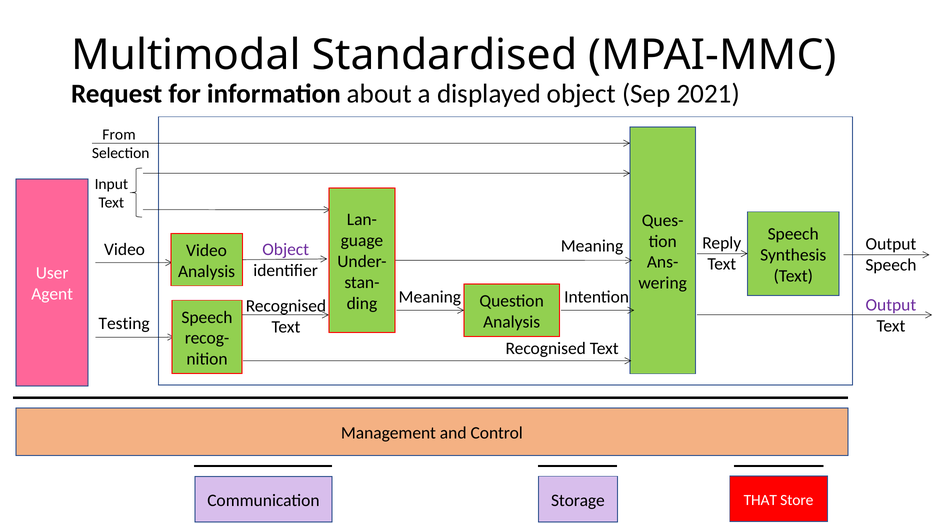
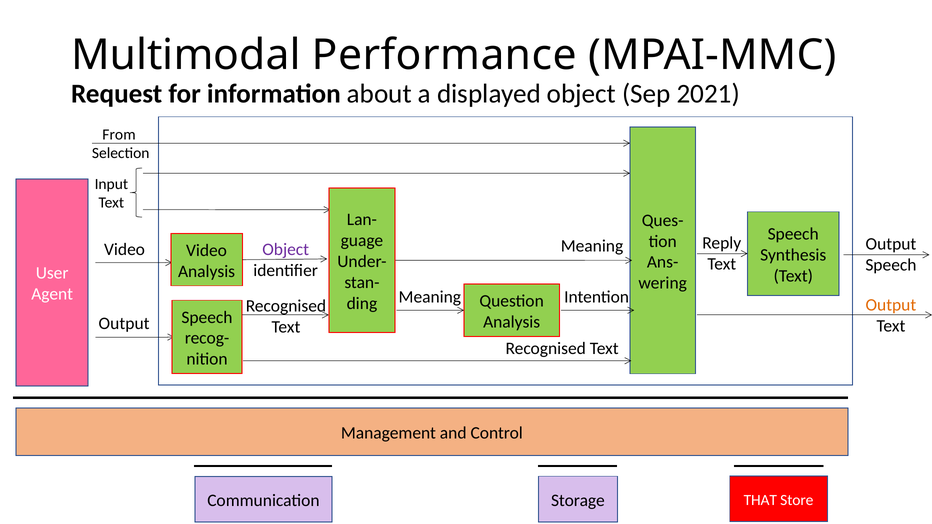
Standardised: Standardised -> Performance
Output at (891, 305) colour: purple -> orange
Testing at (124, 324): Testing -> Output
